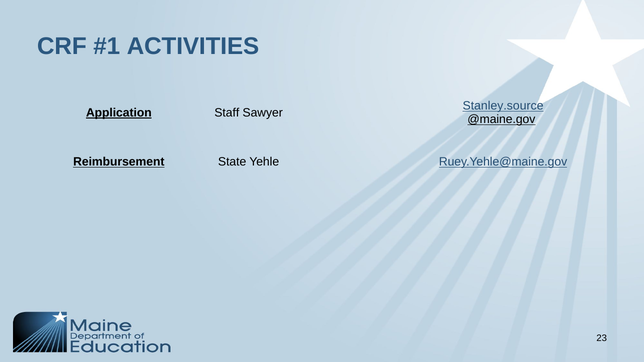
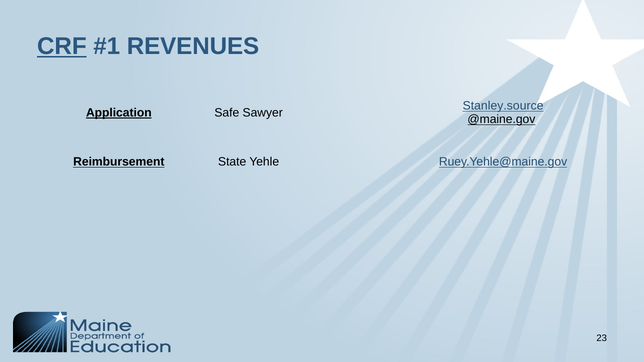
CRF underline: none -> present
ACTIVITIES: ACTIVITIES -> REVENUES
Staff: Staff -> Safe
